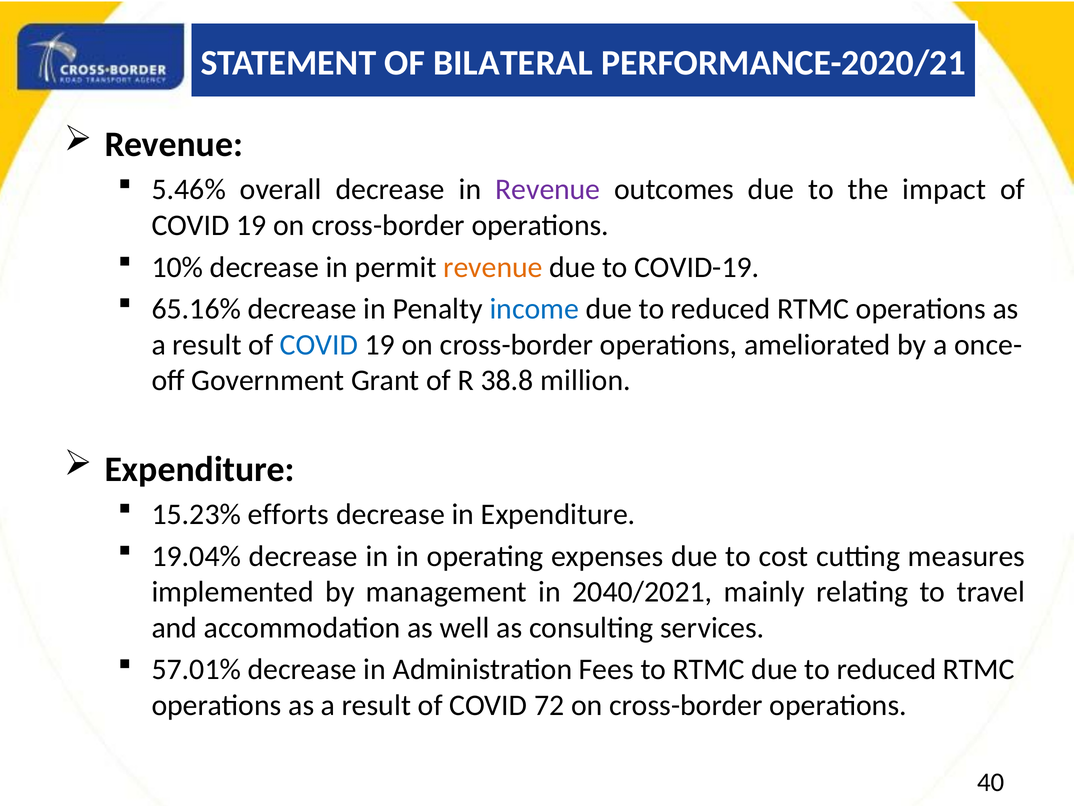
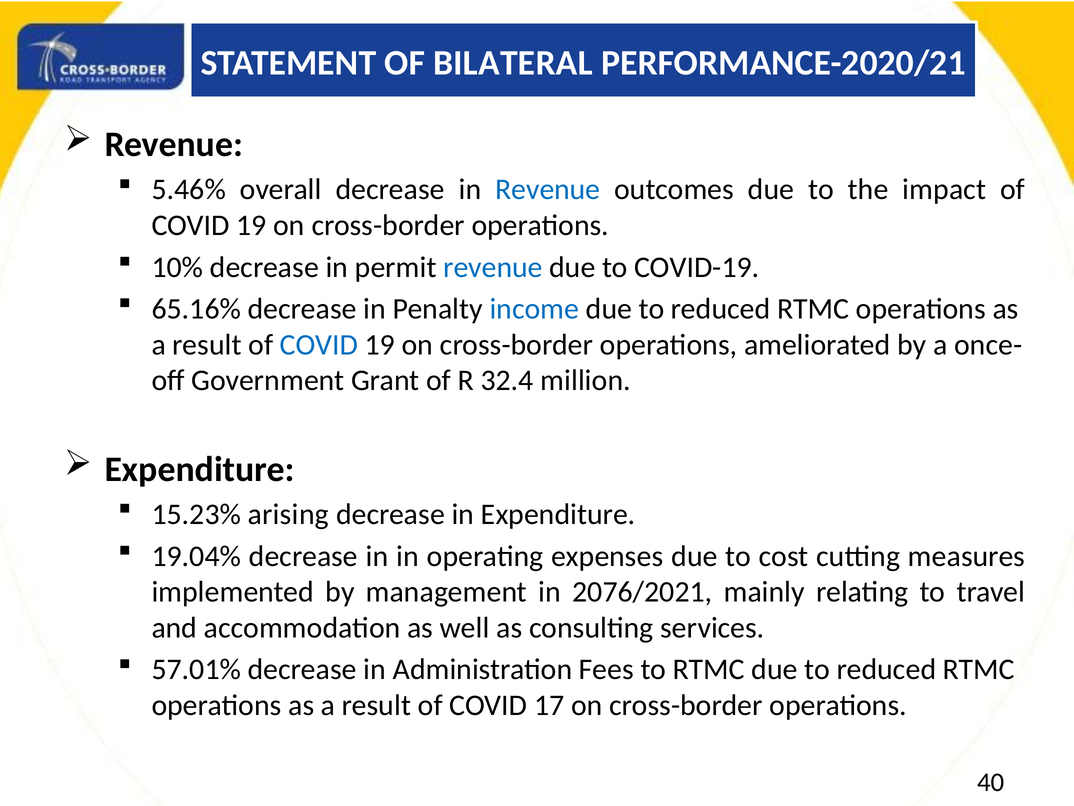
Revenue at (548, 189) colour: purple -> blue
revenue at (493, 267) colour: orange -> blue
38.8: 38.8 -> 32.4
efforts: efforts -> arising
2040/2021: 2040/2021 -> 2076/2021
72: 72 -> 17
